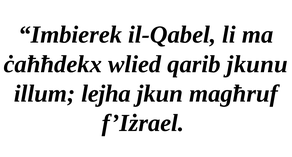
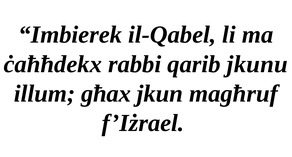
wlied: wlied -> rabbi
lejha: lejha -> għax
